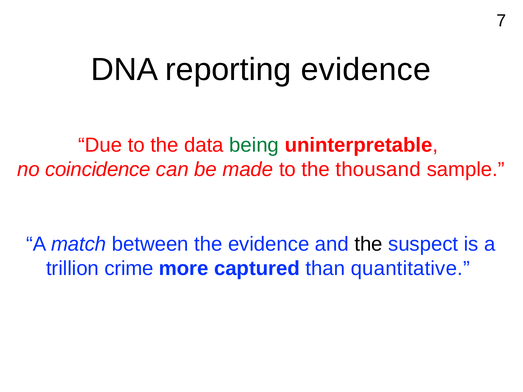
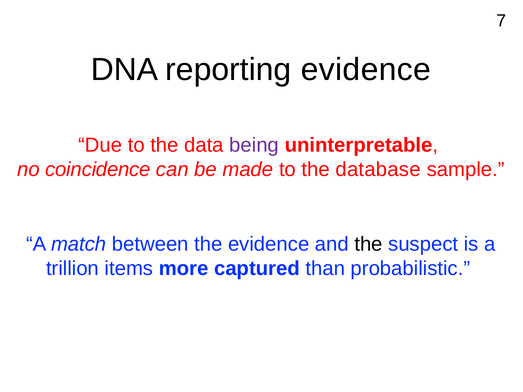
being colour: green -> purple
thousand: thousand -> database
crime: crime -> items
quantitative: quantitative -> probabilistic
